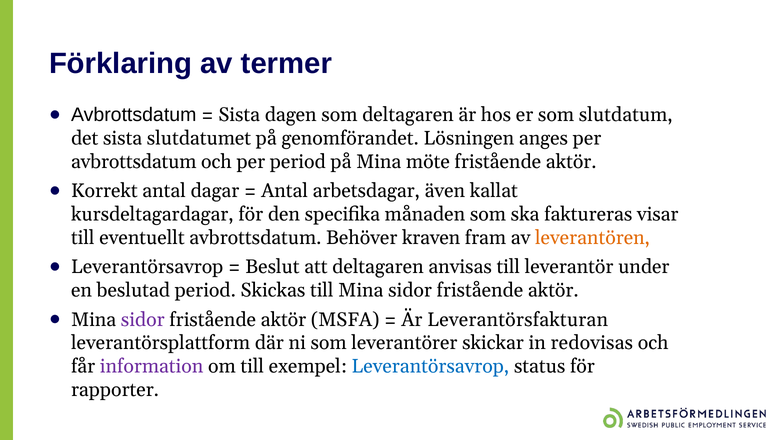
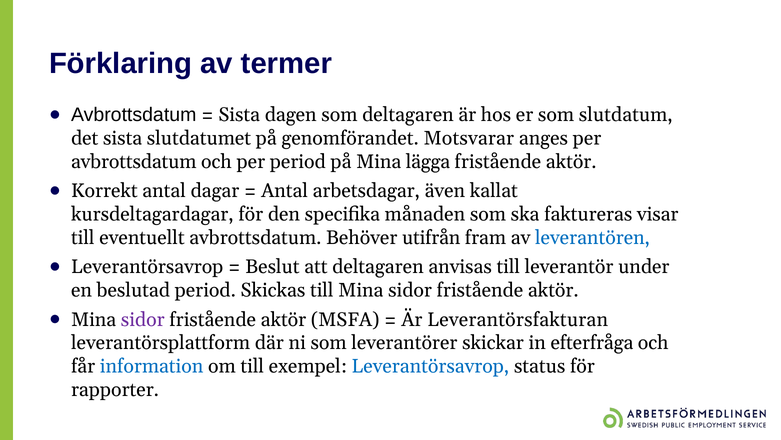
Lösningen: Lösningen -> Motsvarar
möte: möte -> lägga
kraven: kraven -> utifrån
leverantören colour: orange -> blue
redovisas: redovisas -> efterfråga
information colour: purple -> blue
